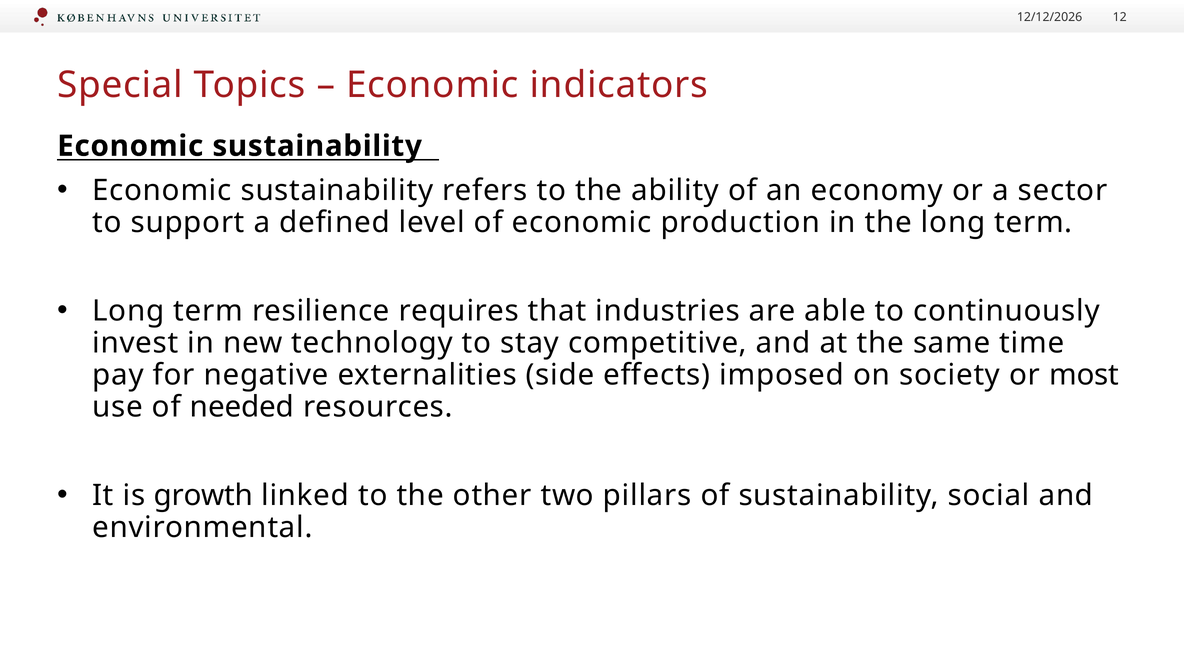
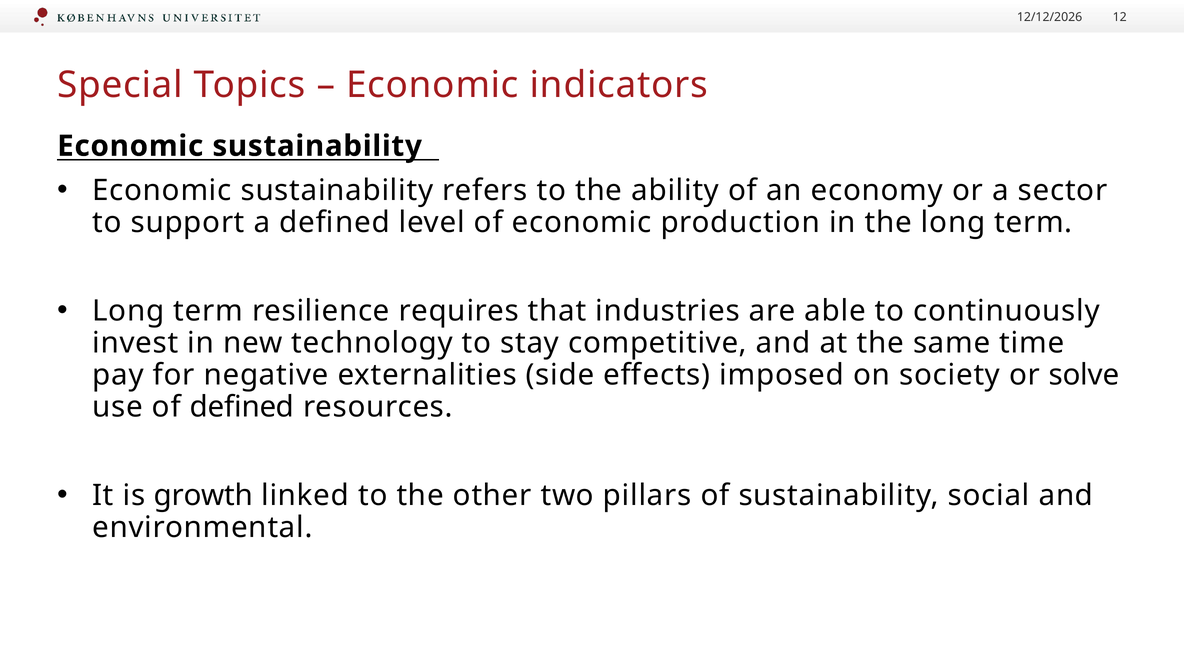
most: most -> solve
of needed: needed -> defined
